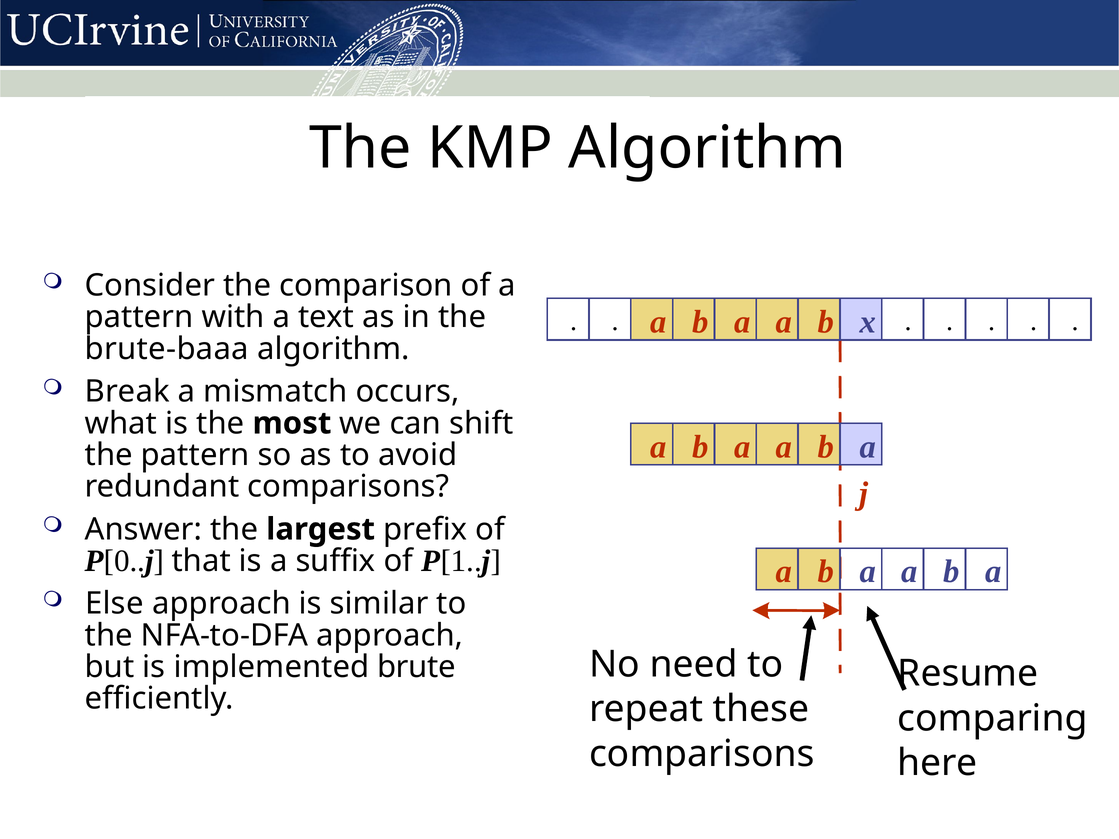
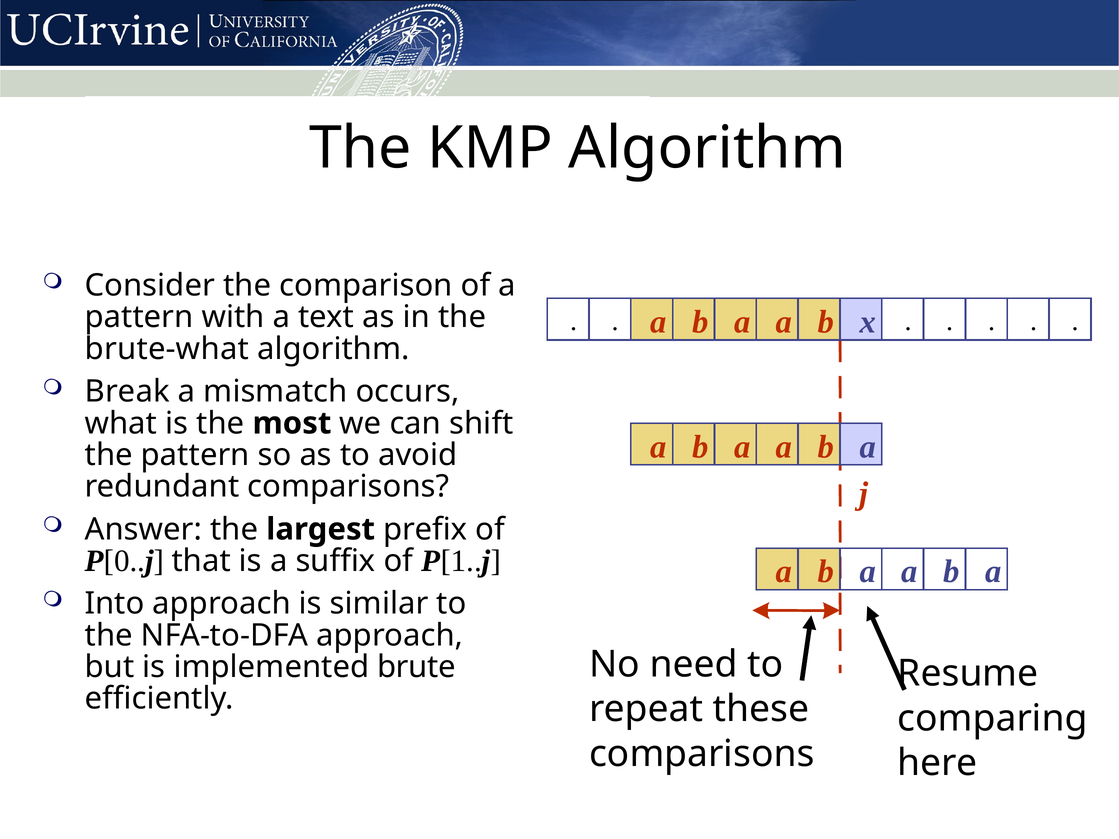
brute-baaa: brute-baaa -> brute-what
Else: Else -> Into
